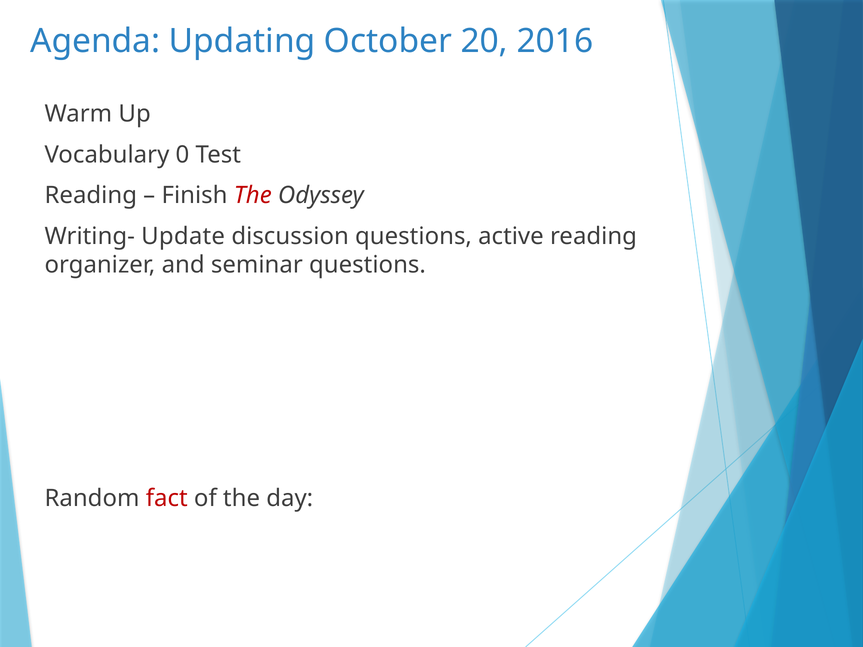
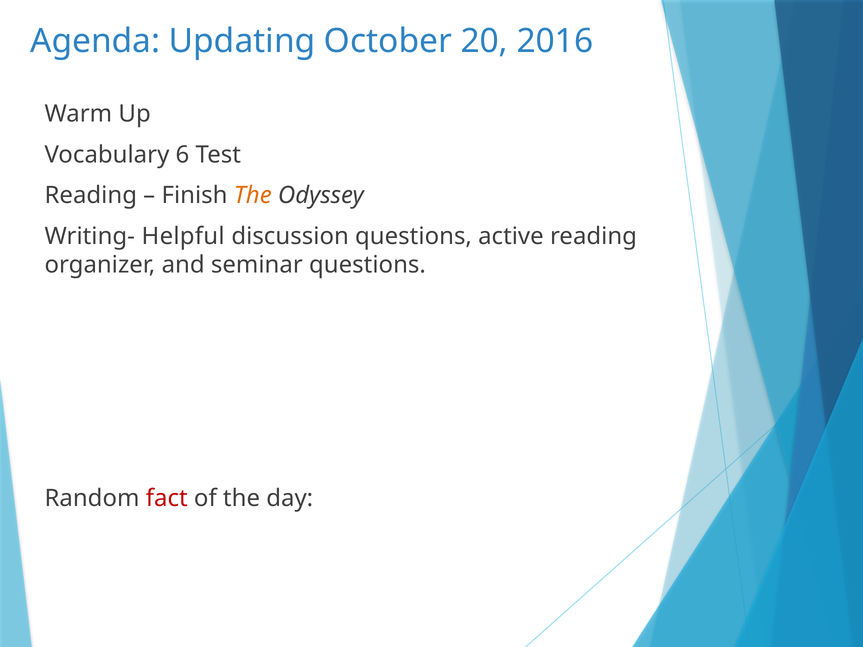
0: 0 -> 6
The at (253, 196) colour: red -> orange
Update: Update -> Helpful
